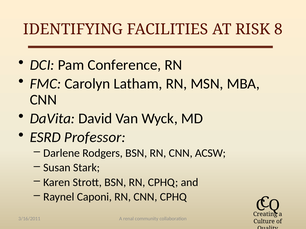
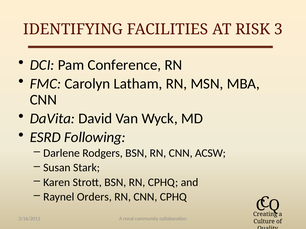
8: 8 -> 3
Professor: Professor -> Following
Caponi: Caponi -> Orders
